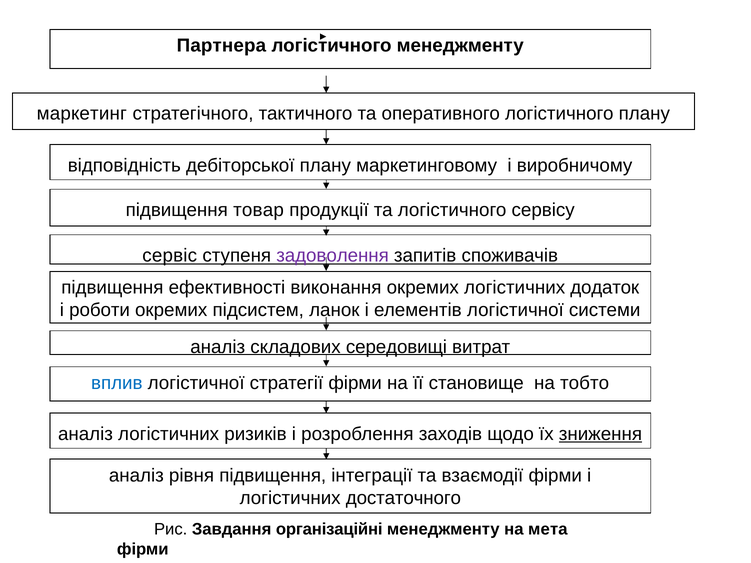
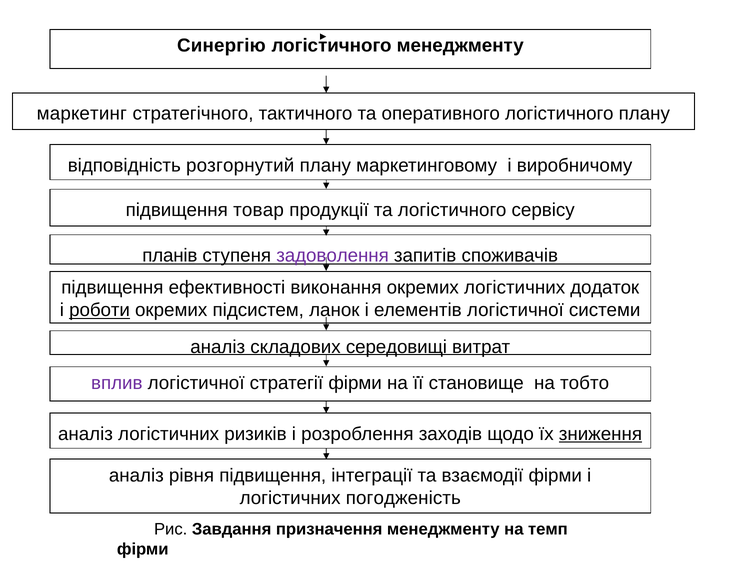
Партнера: Партнера -> Синергію
дебіторської: дебіторської -> розгорнутий
сервіс: сервіс -> планів
роботи underline: none -> present
вплив colour: blue -> purple
достаточного: достаточного -> погодженість
організаційні: організаційні -> призначення
мета: мета -> темп
